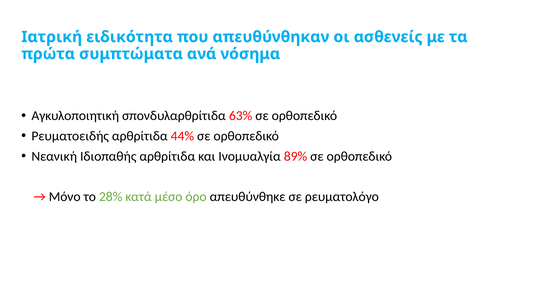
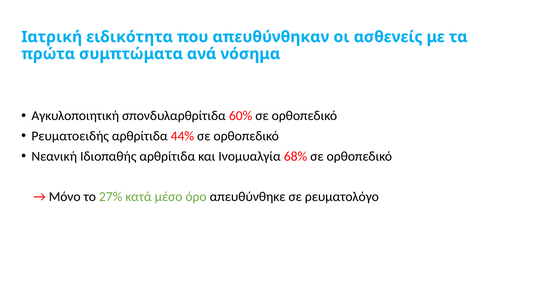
63%: 63% -> 60%
89%: 89% -> 68%
28%: 28% -> 27%
